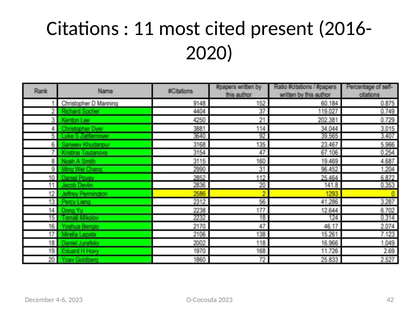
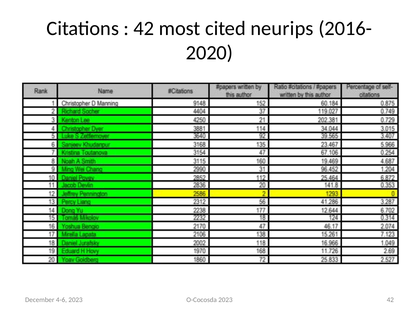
11 at (144, 28): 11 -> 42
present: present -> neurips
